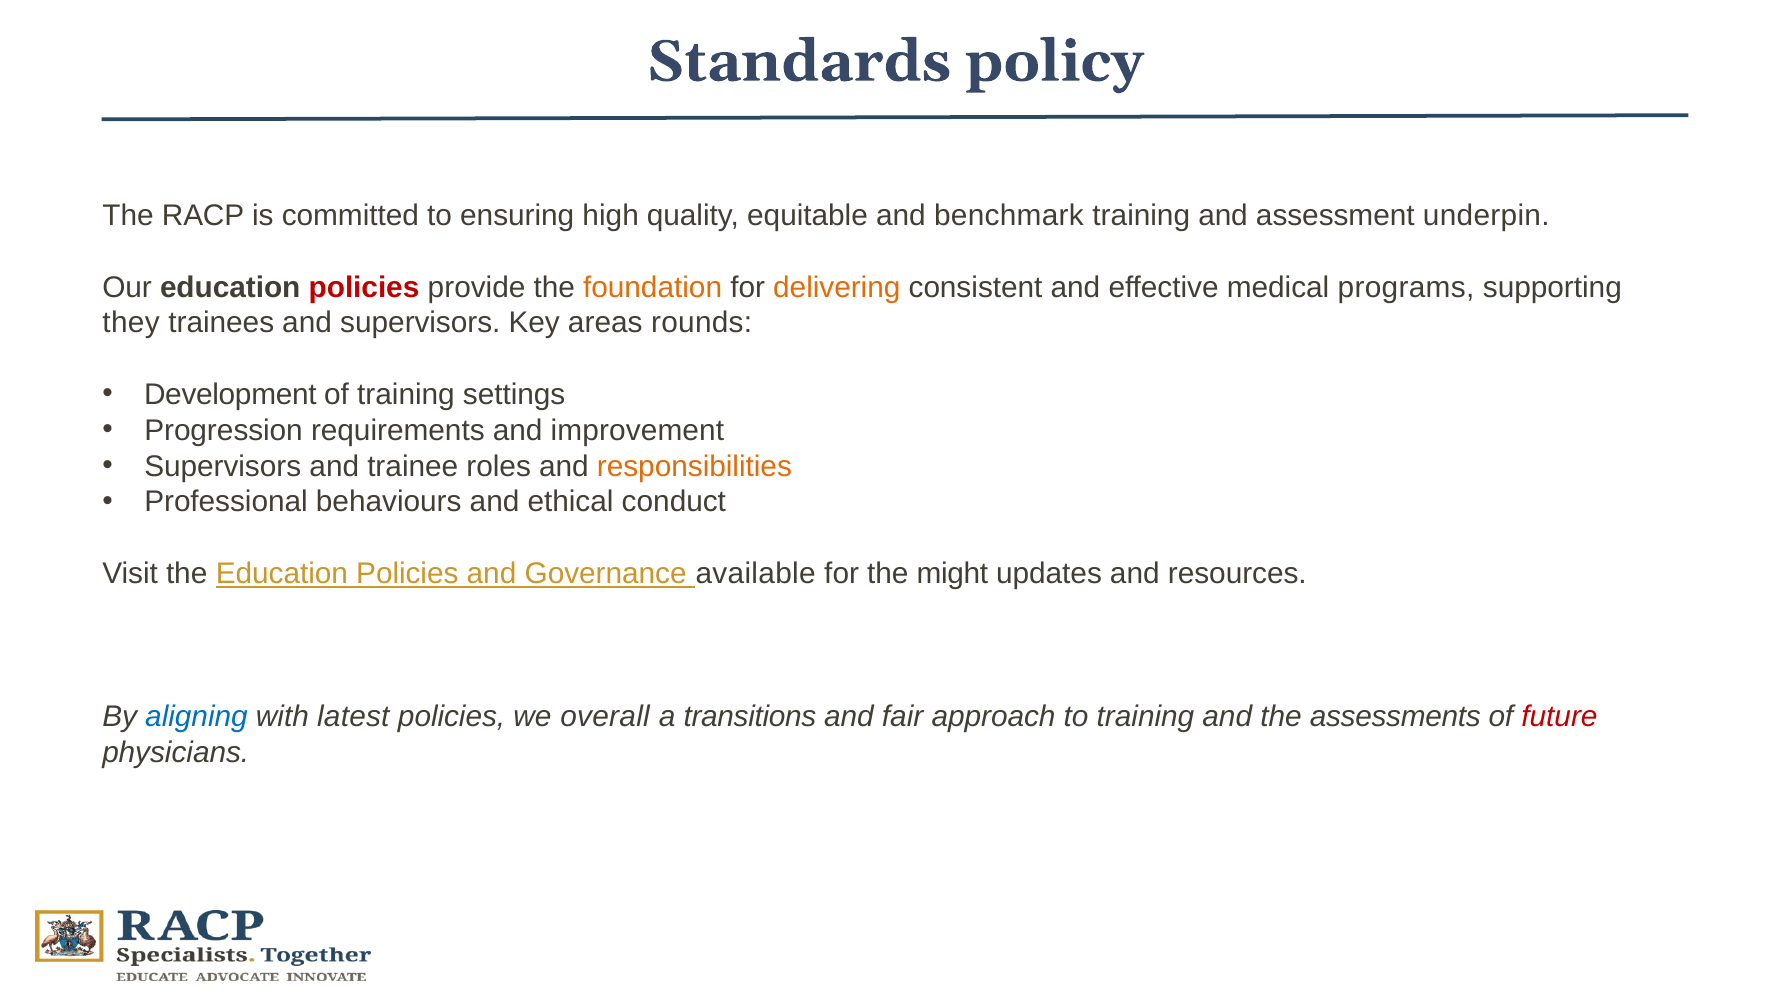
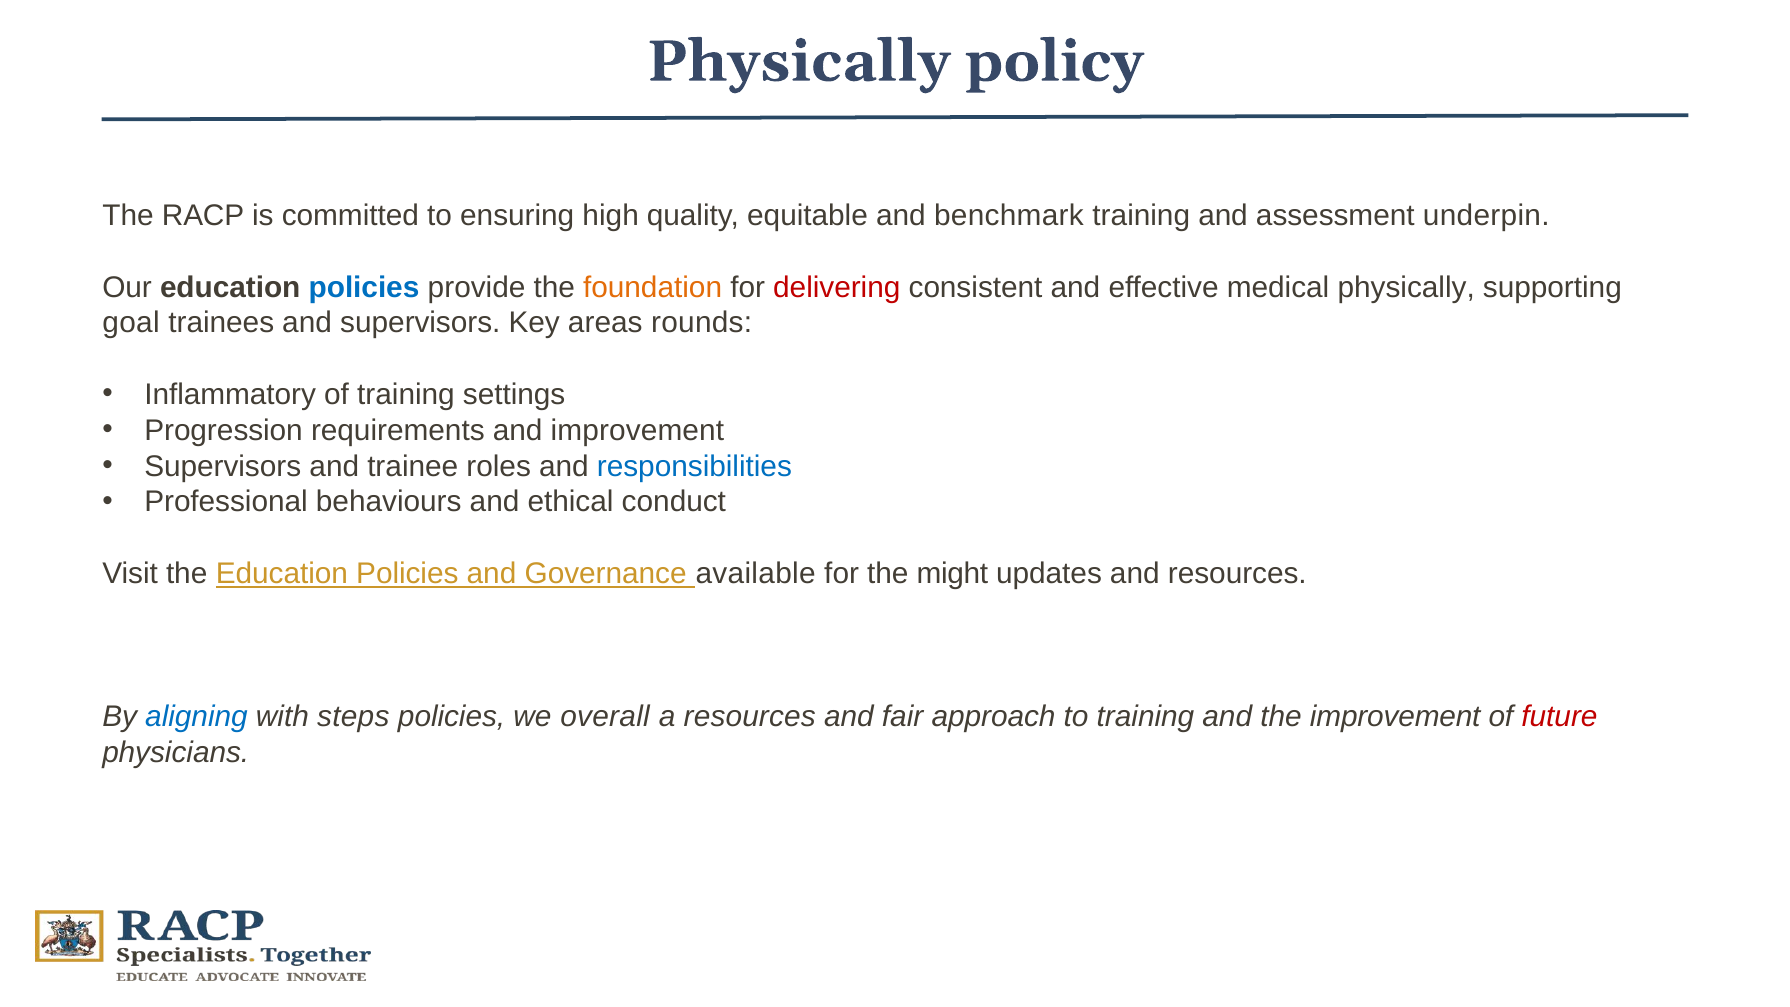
Standards at (799, 62): Standards -> Physically
policies at (364, 287) colour: red -> blue
delivering colour: orange -> red
medical programs: programs -> physically
they: they -> goal
Development: Development -> Inflammatory
responsibilities colour: orange -> blue
latest: latest -> steps
a transitions: transitions -> resources
the assessments: assessments -> improvement
